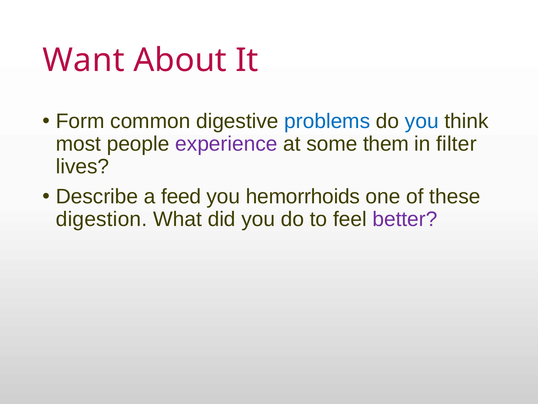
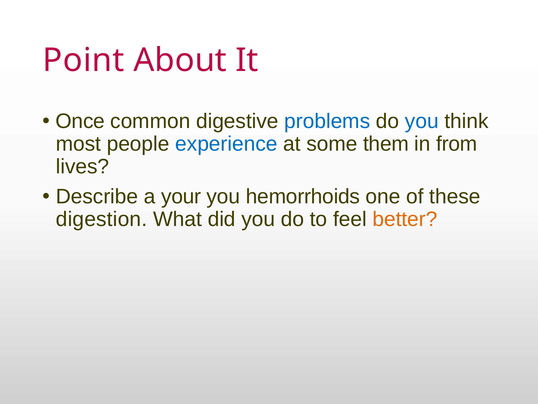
Want: Want -> Point
Form: Form -> Once
experience colour: purple -> blue
filter: filter -> from
feed: feed -> your
better colour: purple -> orange
